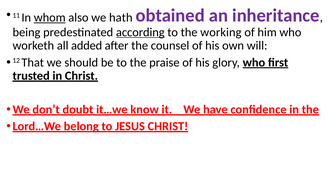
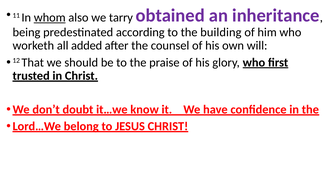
hath: hath -> tarry
according underline: present -> none
working: working -> building
